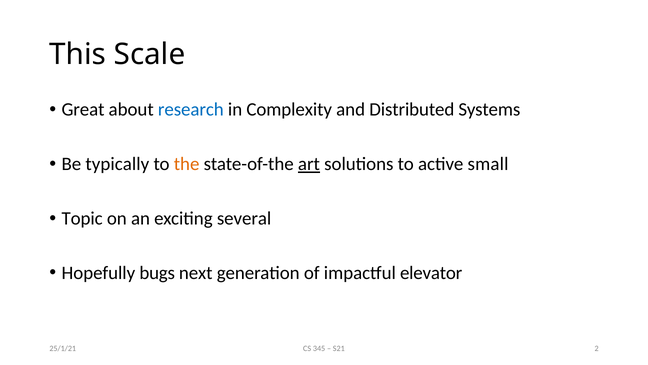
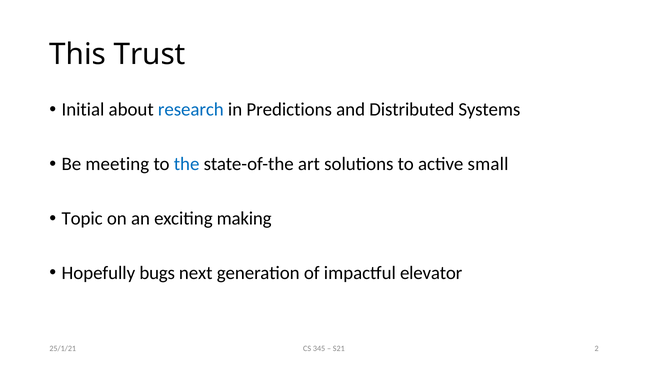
Scale: Scale -> Trust
Great: Great -> Initial
Complexity: Complexity -> Predictions
typically: typically -> meeting
the colour: orange -> blue
art underline: present -> none
several: several -> making
